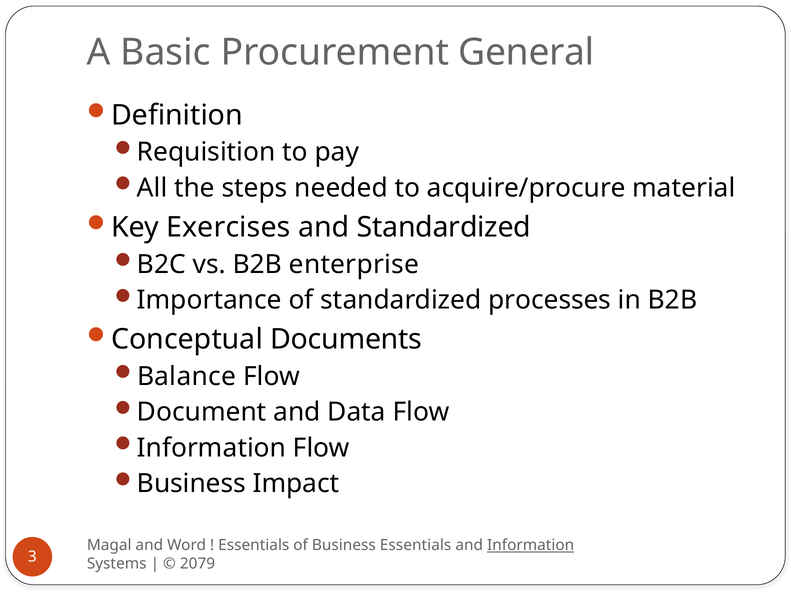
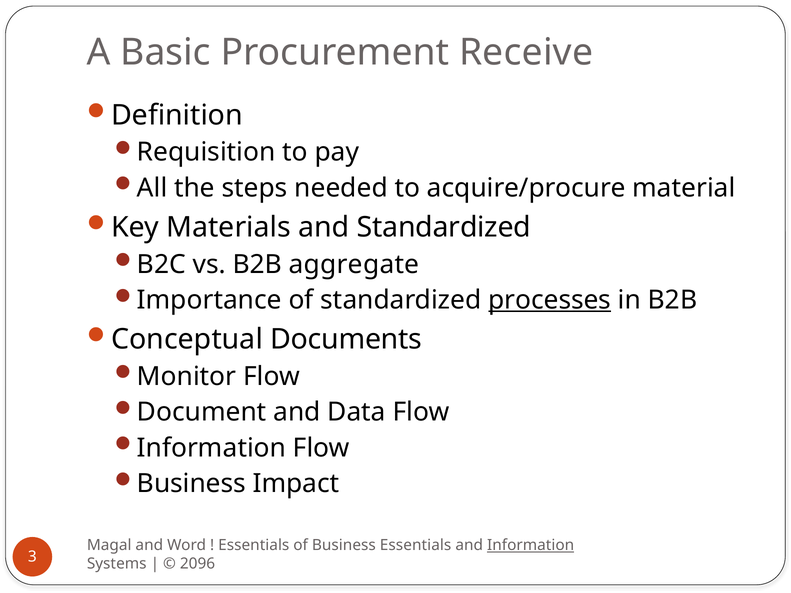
General: General -> Receive
Exercises: Exercises -> Materials
enterprise: enterprise -> aggregate
processes underline: none -> present
Balance: Balance -> Monitor
2079: 2079 -> 2096
